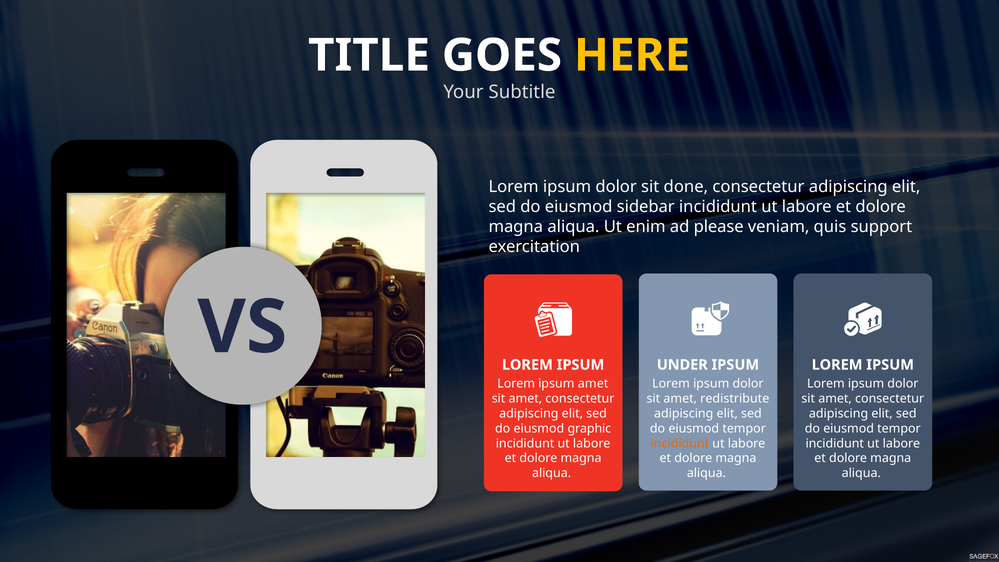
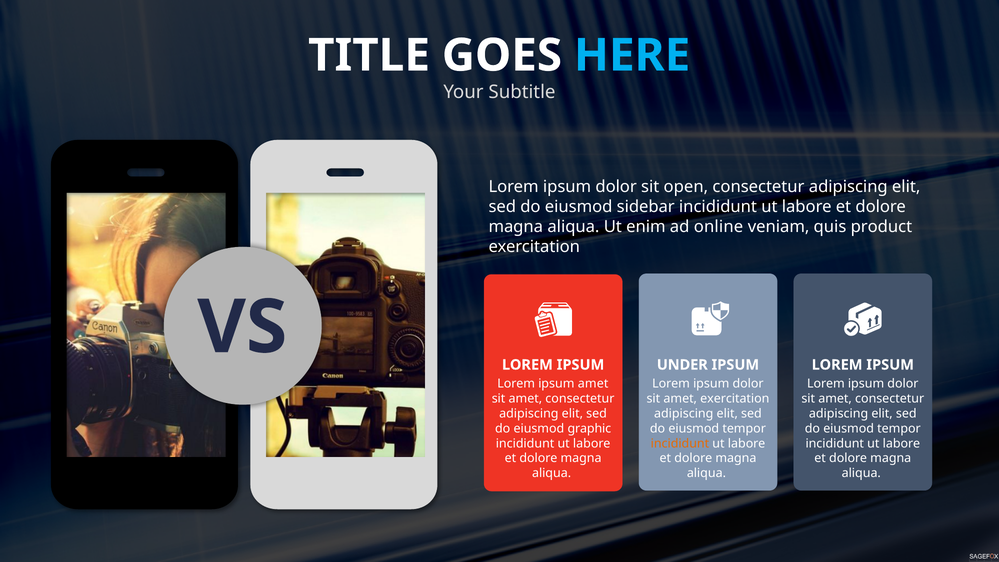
HERE colour: yellow -> light blue
done: done -> open
please: please -> online
support: support -> product
amet redistribute: redistribute -> exercitation
